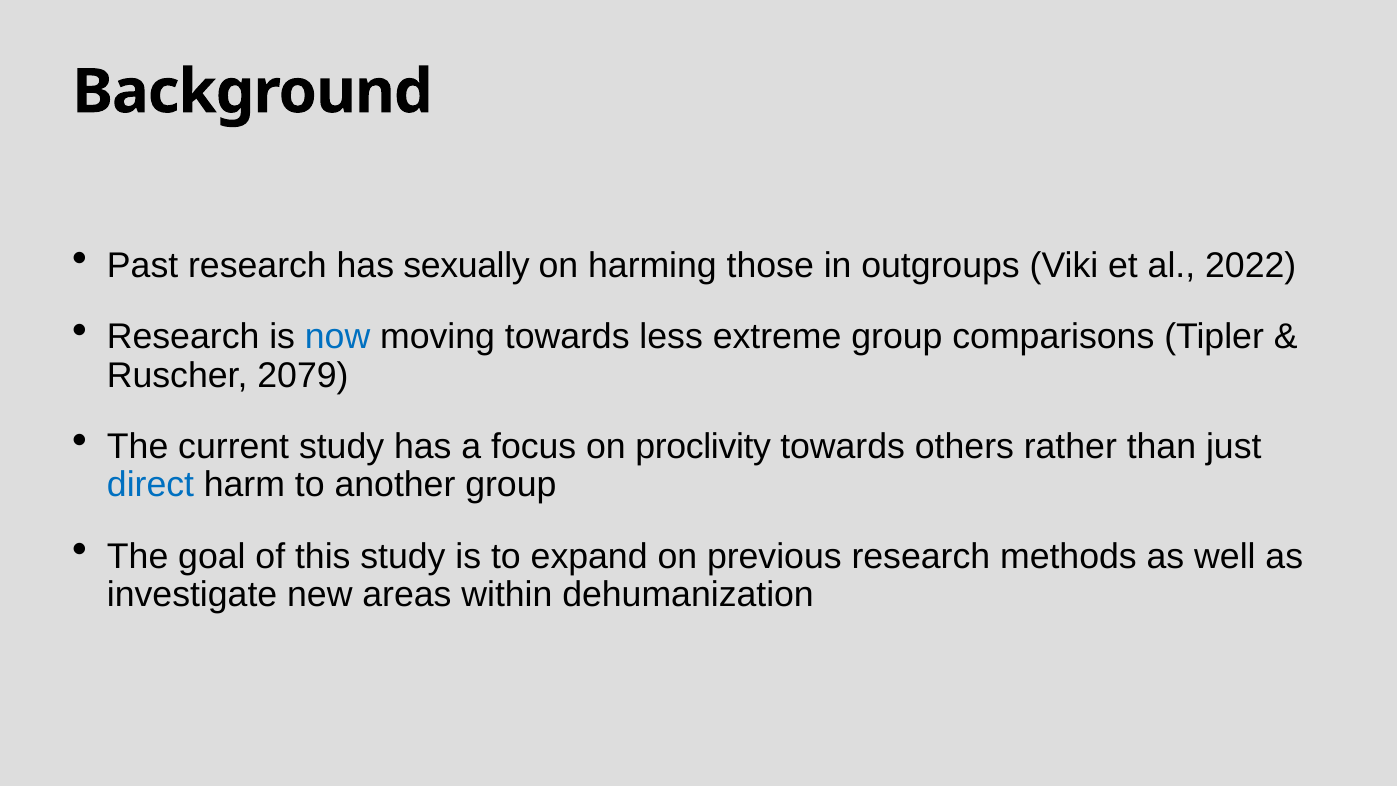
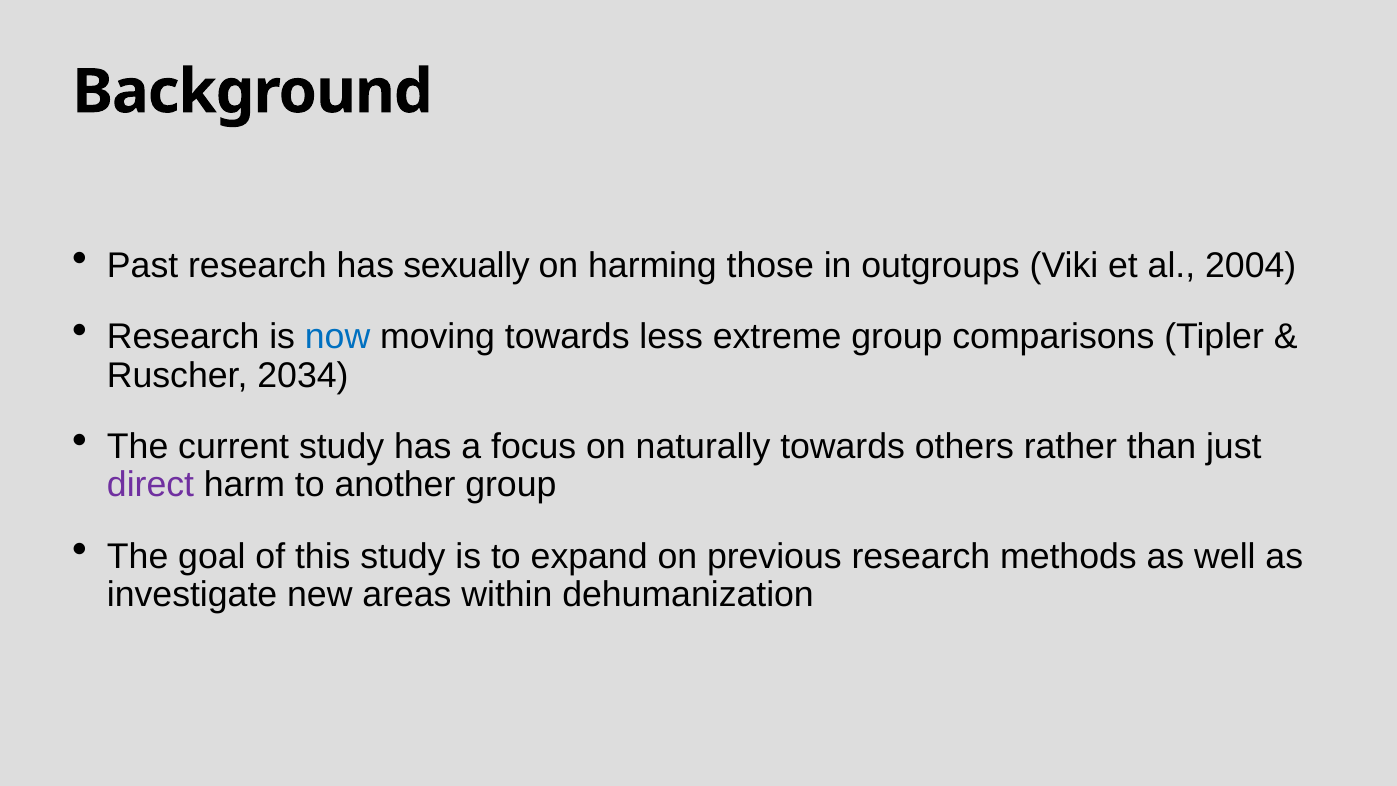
2022: 2022 -> 2004
2079: 2079 -> 2034
proclivity: proclivity -> naturally
direct colour: blue -> purple
